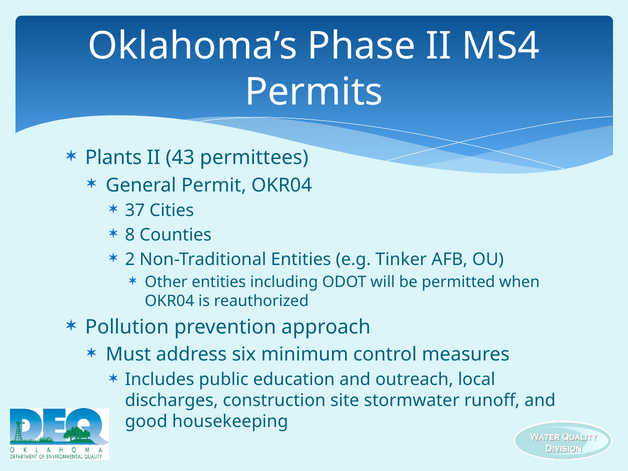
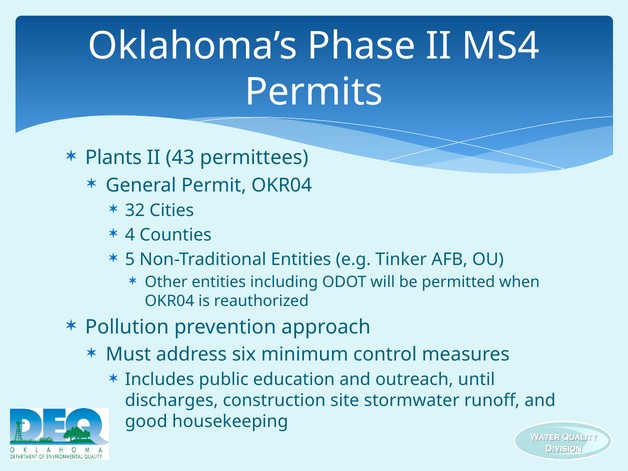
37: 37 -> 32
8: 8 -> 4
2: 2 -> 5
local: local -> until
